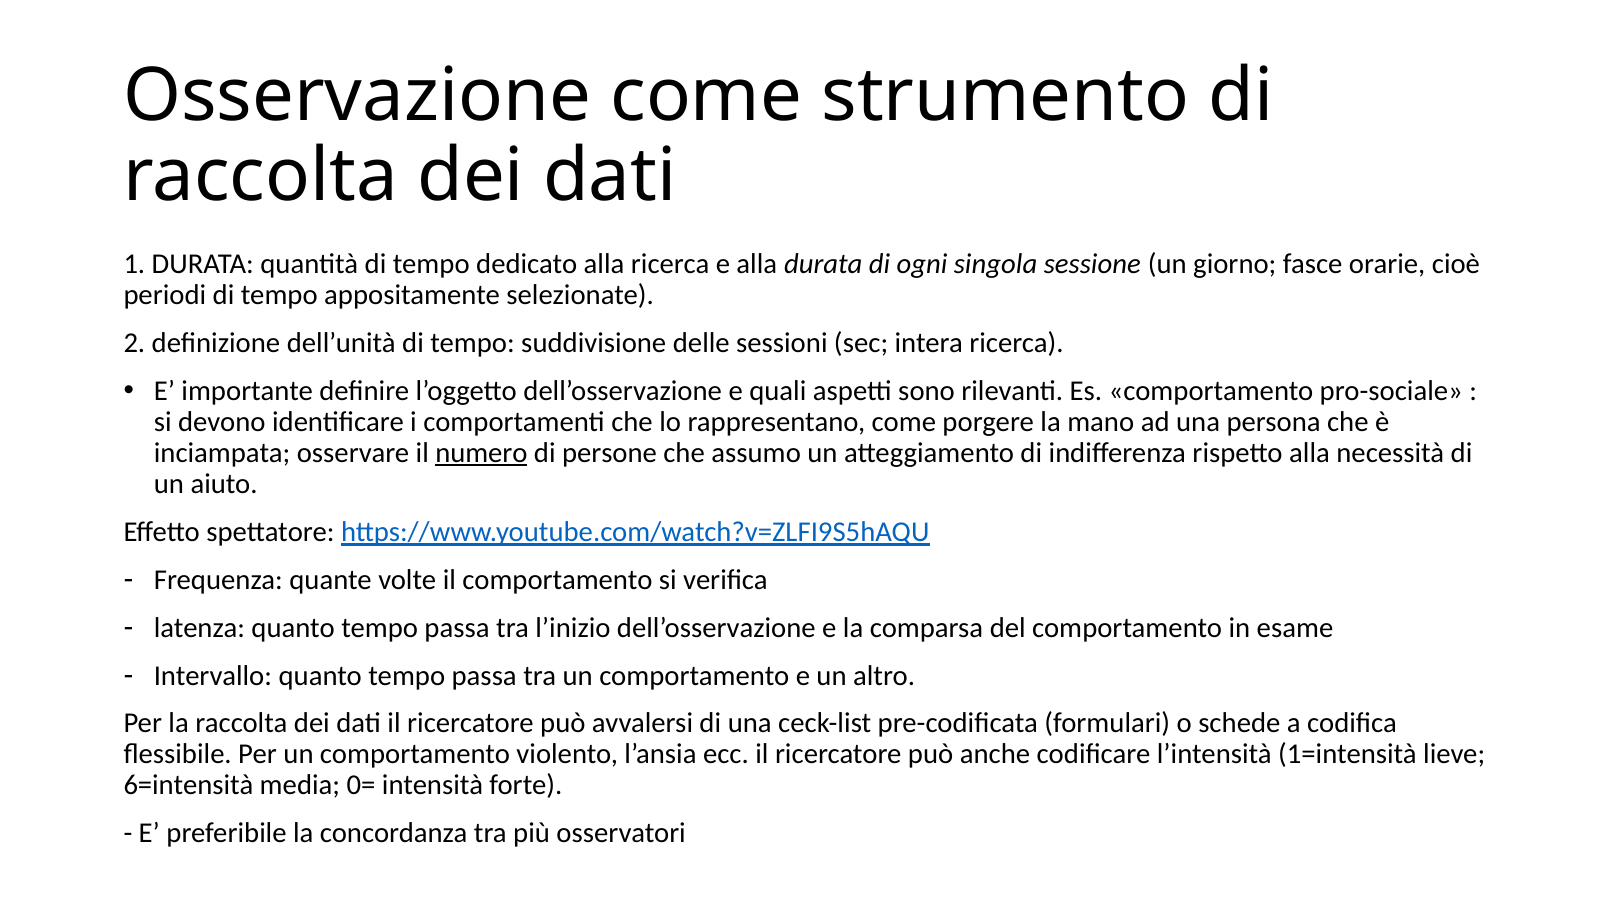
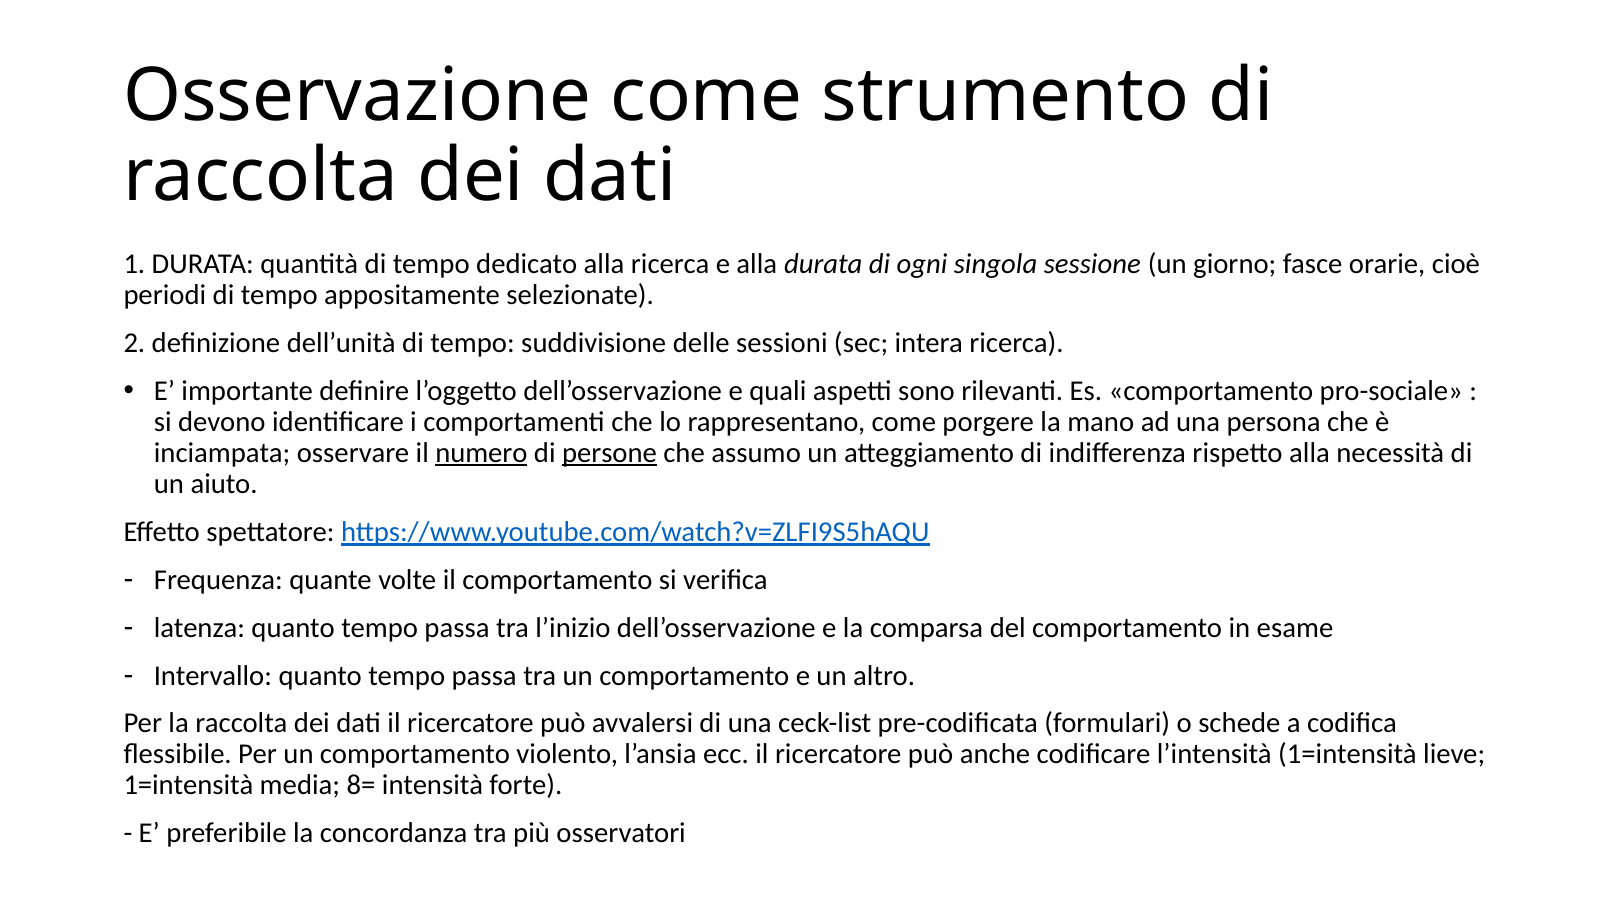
persone underline: none -> present
6=intensità at (188, 786): 6=intensità -> 1=intensità
0=: 0= -> 8=
